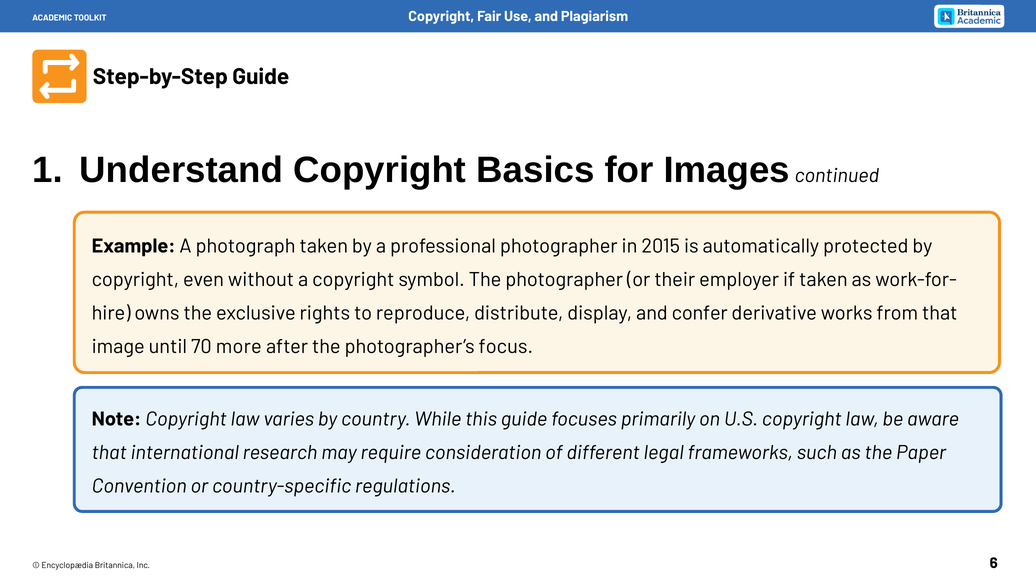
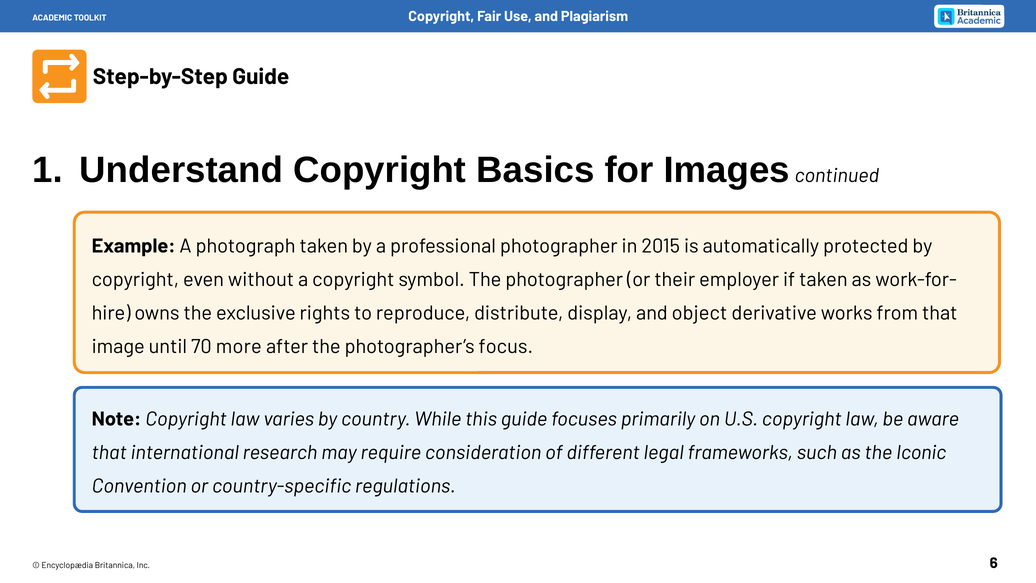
confer: confer -> object
Paper: Paper -> Iconic
